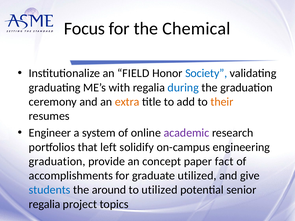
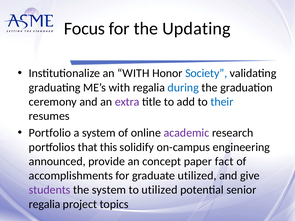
Chemical: Chemical -> Updating
an FIELD: FIELD -> WITH
extra colour: orange -> purple
their colour: orange -> blue
Engineer: Engineer -> Portfolio
left: left -> this
graduation at (57, 162): graduation -> announced
students colour: blue -> purple
the around: around -> system
